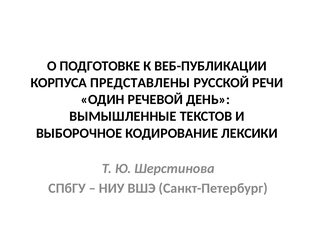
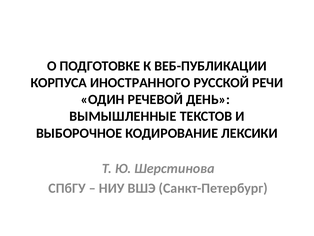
ПРЕДСТАВЛЕНЫ: ПРЕДСТАВЛЕНЫ -> ИНОСТРАННОГО
